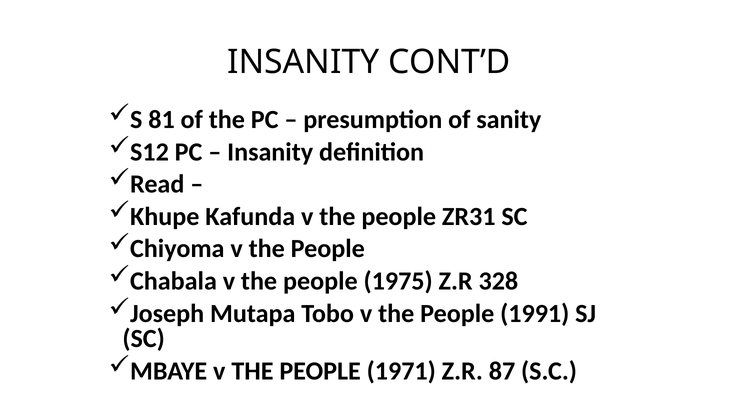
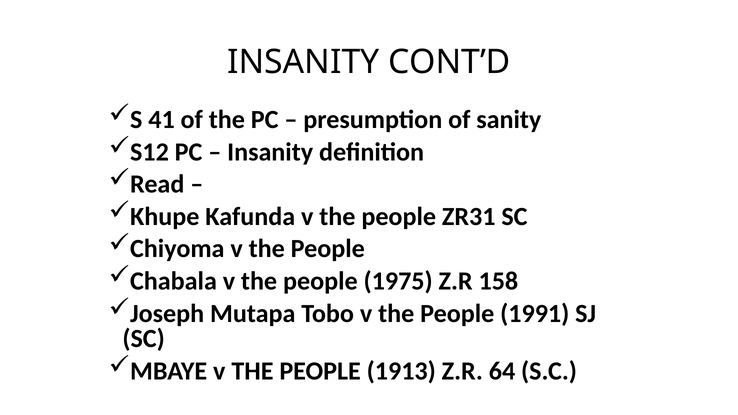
81: 81 -> 41
328: 328 -> 158
1971: 1971 -> 1913
87: 87 -> 64
